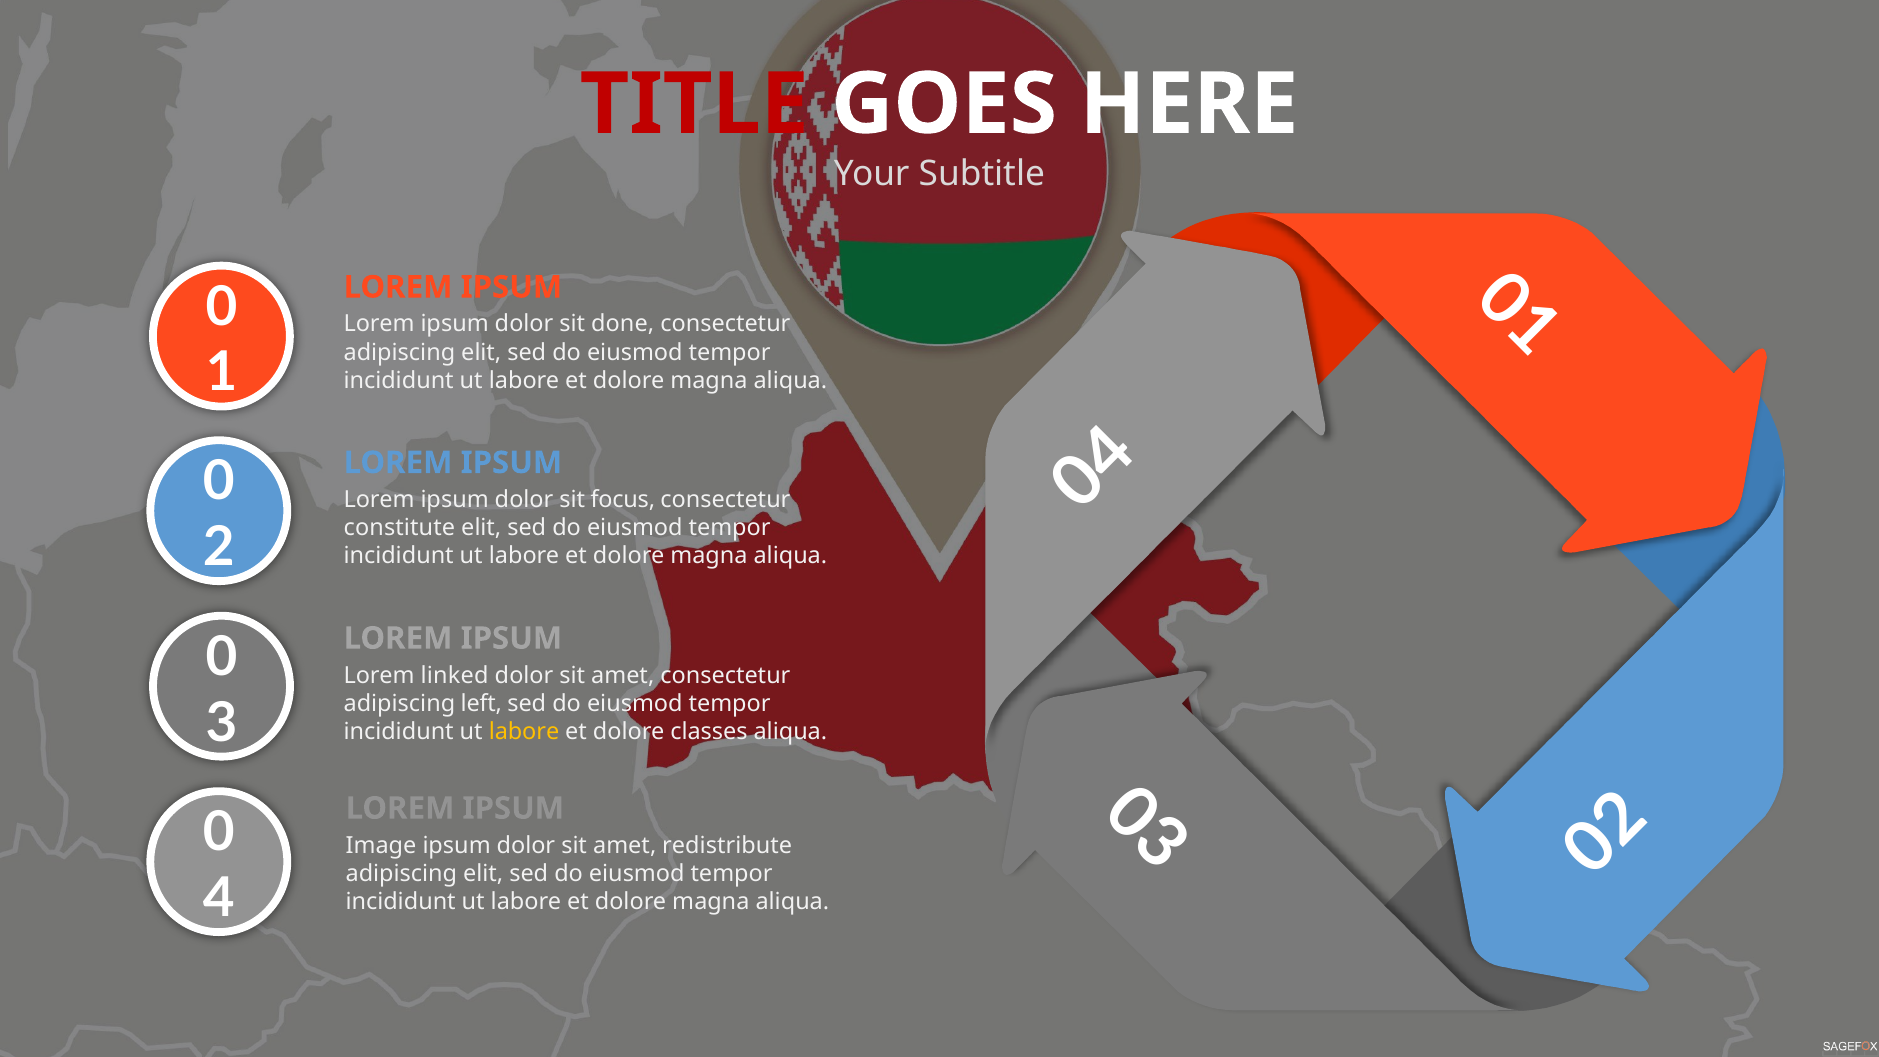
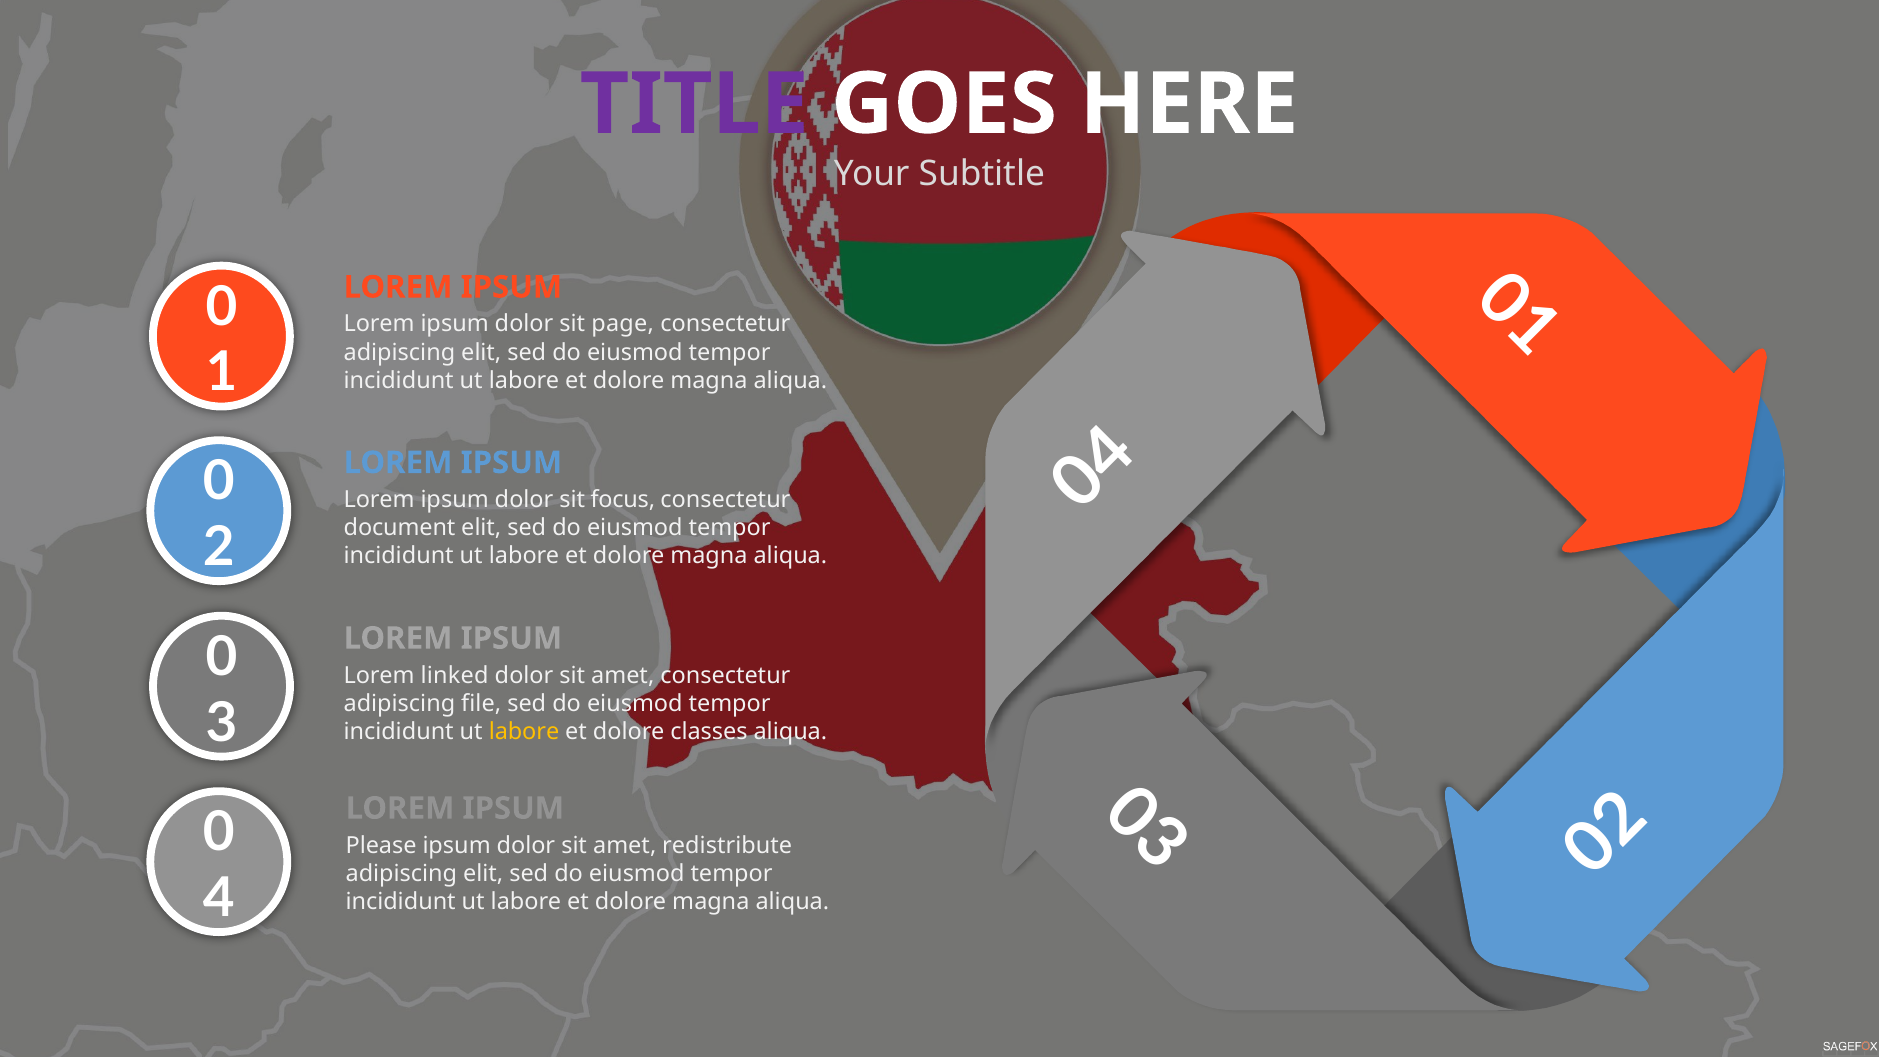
TITLE colour: red -> purple
done: done -> page
constitute: constitute -> document
left: left -> file
Image: Image -> Please
